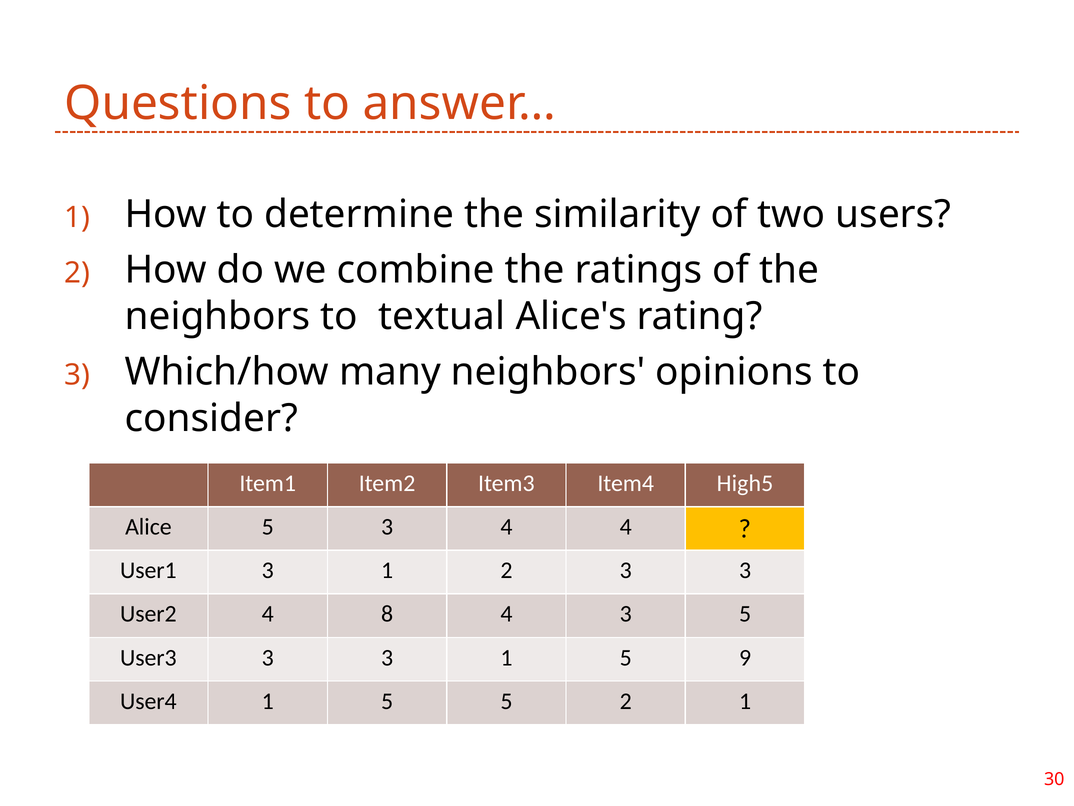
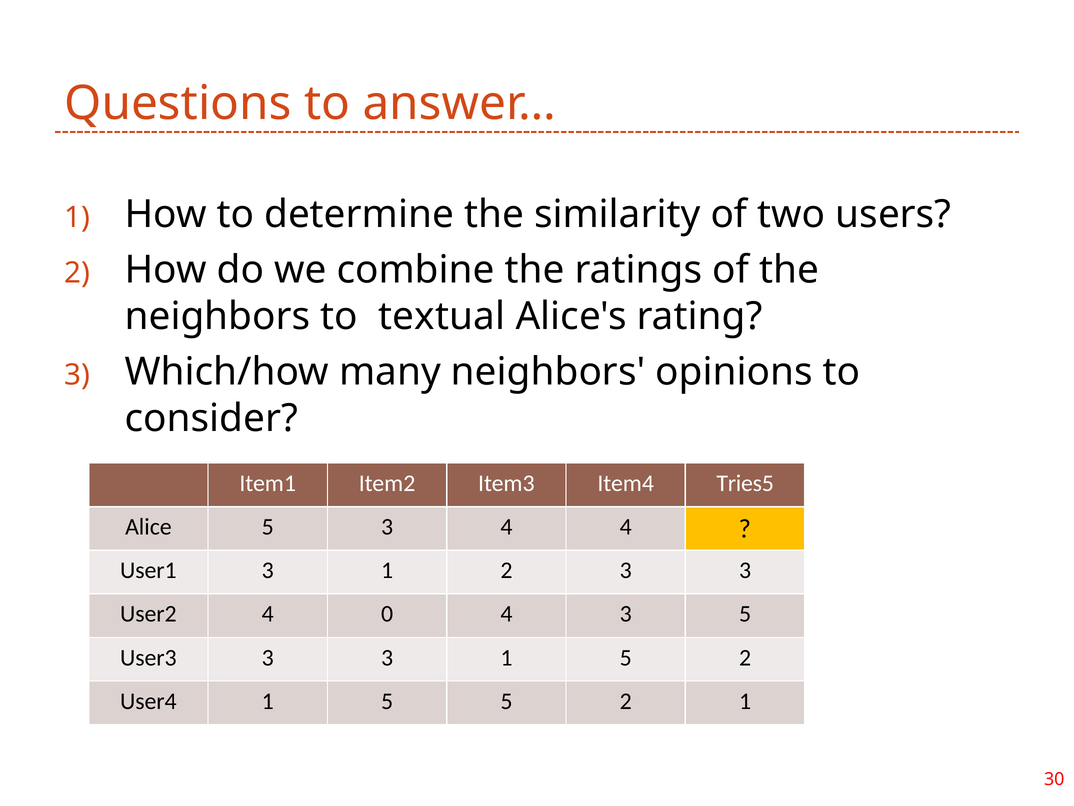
High5: High5 -> Tries5
8: 8 -> 0
1 5 9: 9 -> 2
